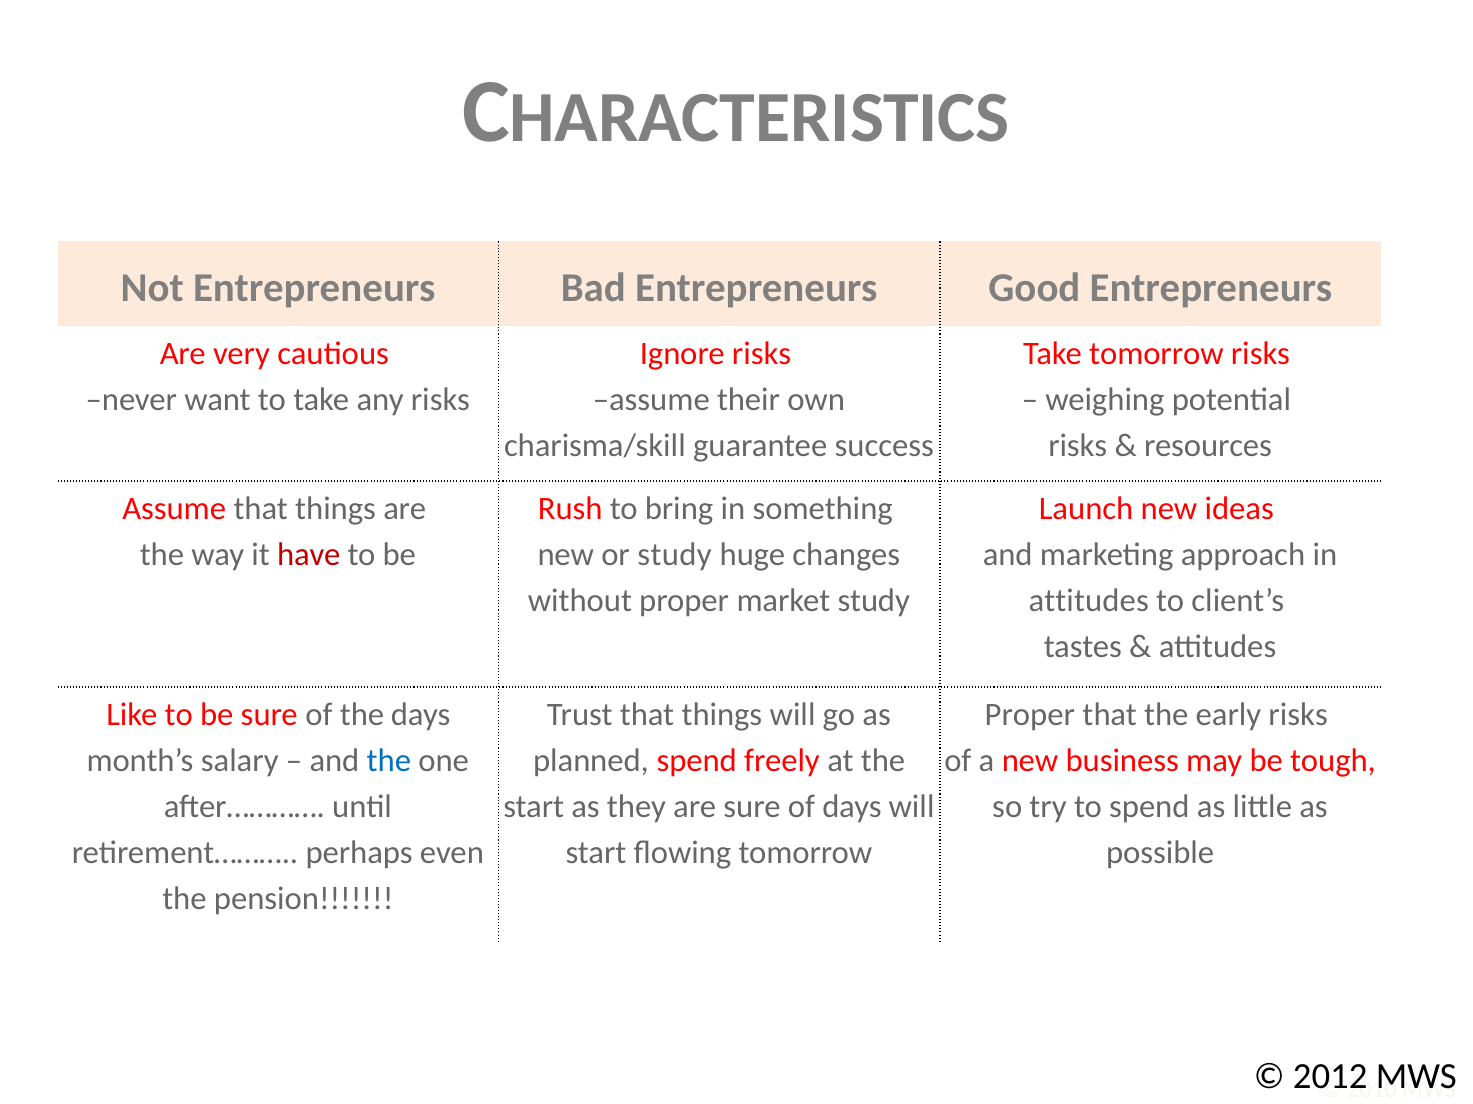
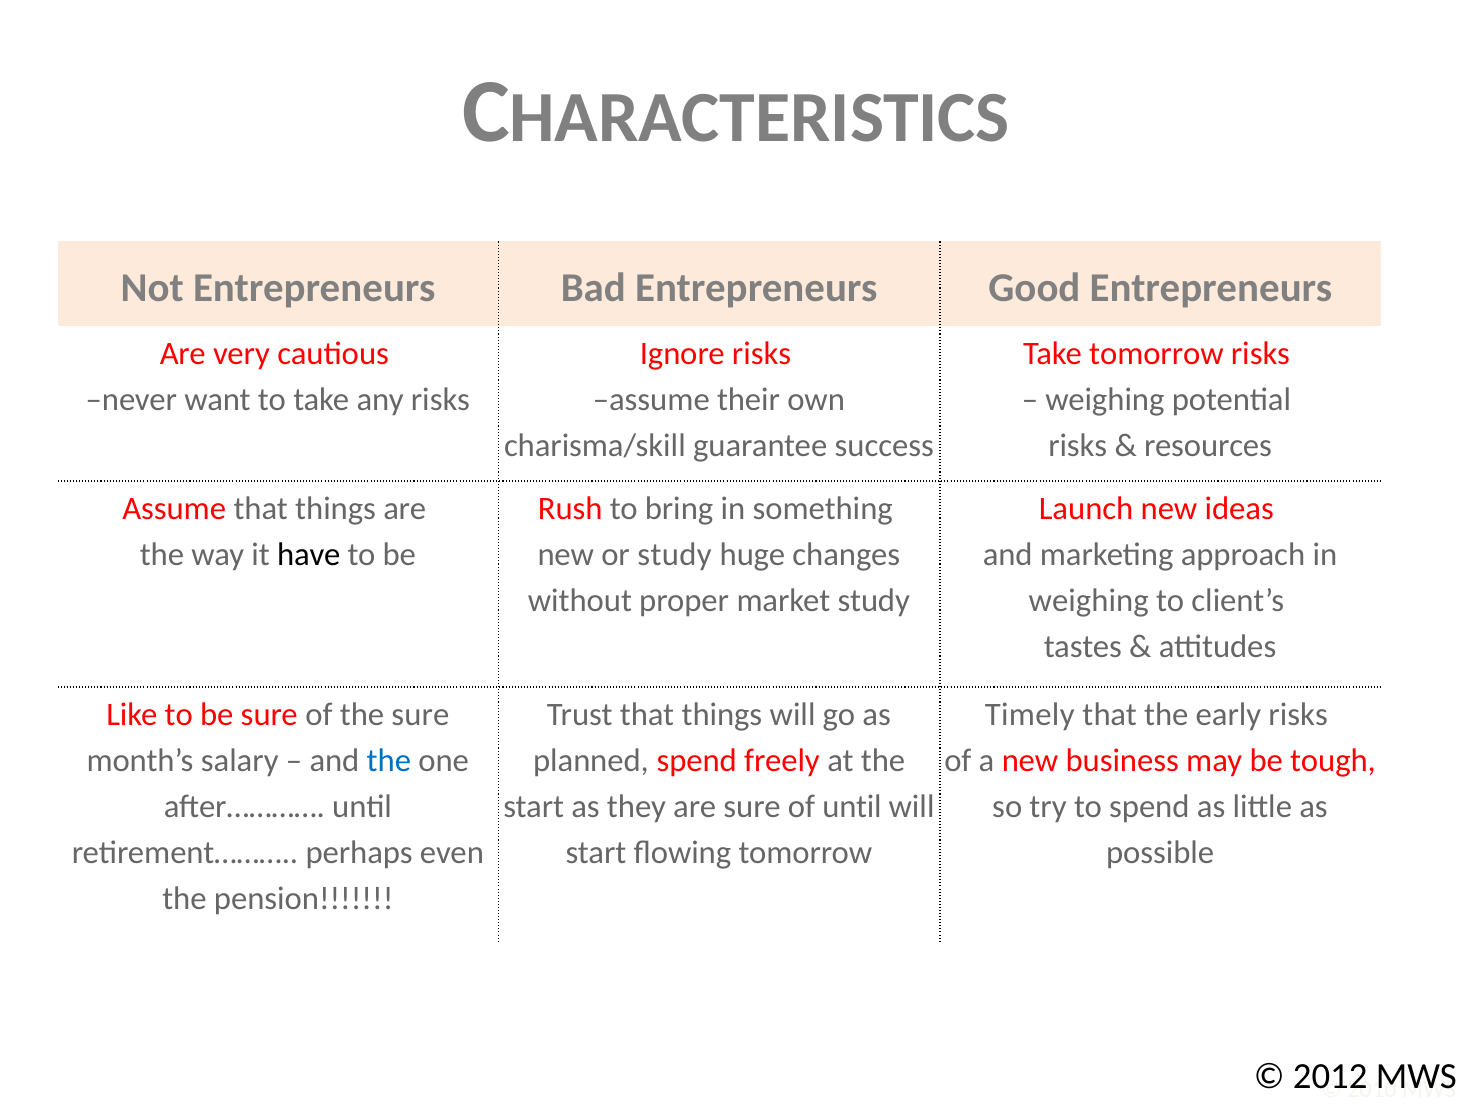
have colour: red -> black
attitudes at (1089, 601): attitudes -> weighing
the days: days -> sure
Proper at (1030, 715): Proper -> Timely
of days: days -> until
